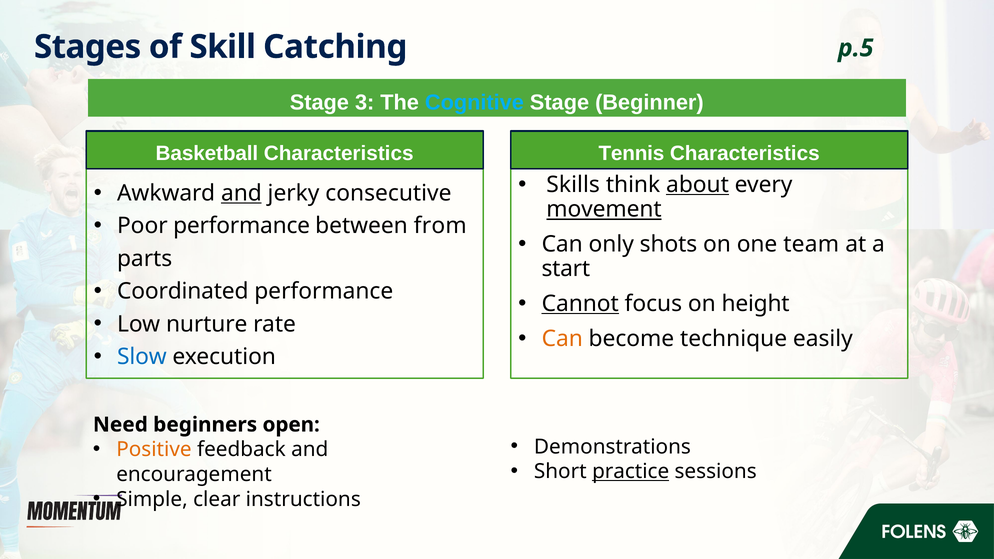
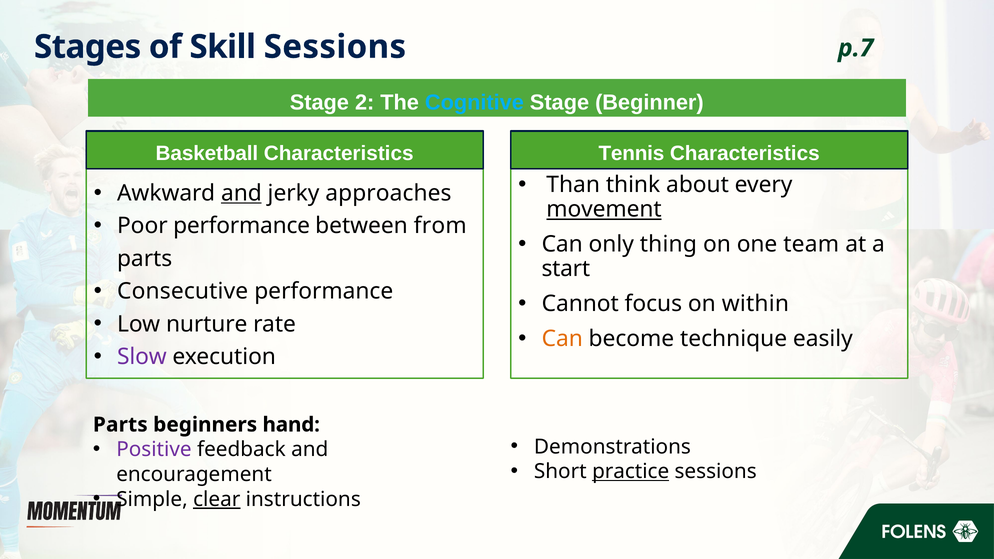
Skill Catching: Catching -> Sessions
p.5: p.5 -> p.7
3: 3 -> 2
Skills: Skills -> Than
about underline: present -> none
consecutive: consecutive -> approaches
shots: shots -> thing
Coordinated: Coordinated -> Consecutive
Cannot underline: present -> none
height: height -> within
Slow colour: blue -> purple
Need at (120, 425): Need -> Parts
open: open -> hand
Positive colour: orange -> purple
clear underline: none -> present
